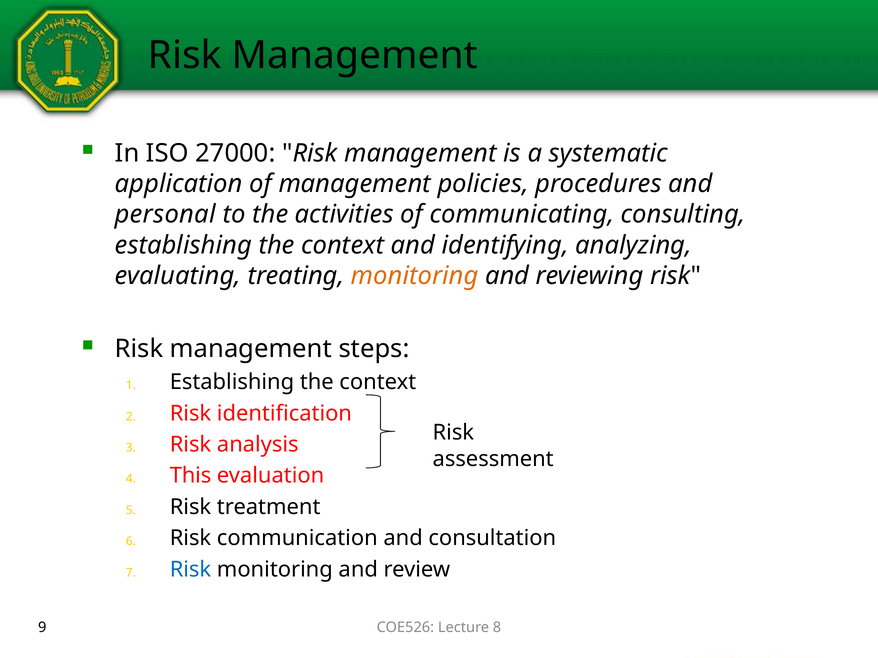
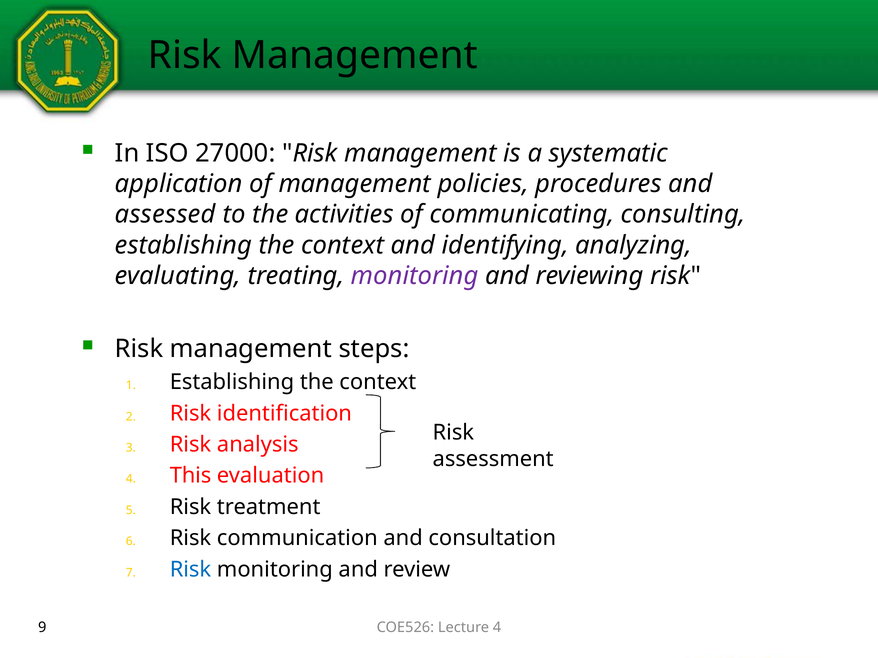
personal: personal -> assessed
monitoring at (415, 276) colour: orange -> purple
Lecture 8: 8 -> 4
